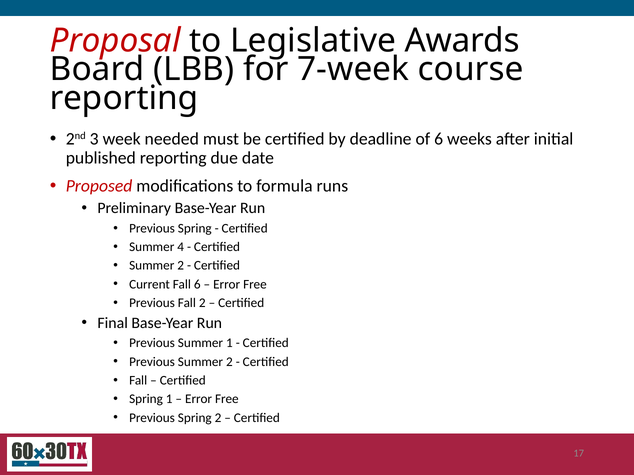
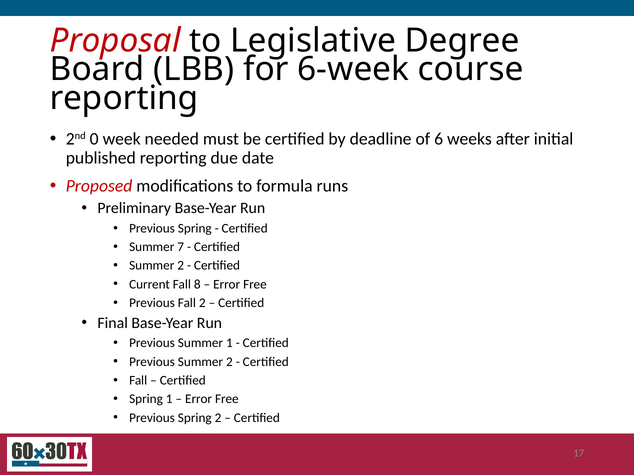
Awards: Awards -> Degree
7-week: 7-week -> 6-week
3: 3 -> 0
4: 4 -> 7
Fall 6: 6 -> 8
